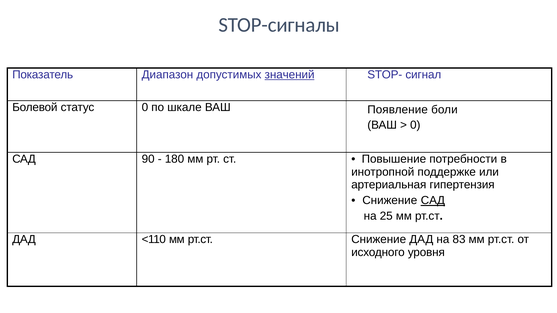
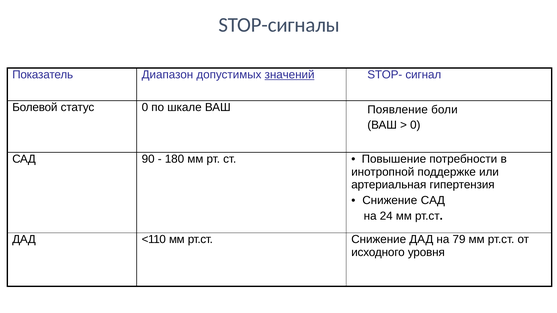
САД at (433, 201) underline: present -> none
25: 25 -> 24
83: 83 -> 79
